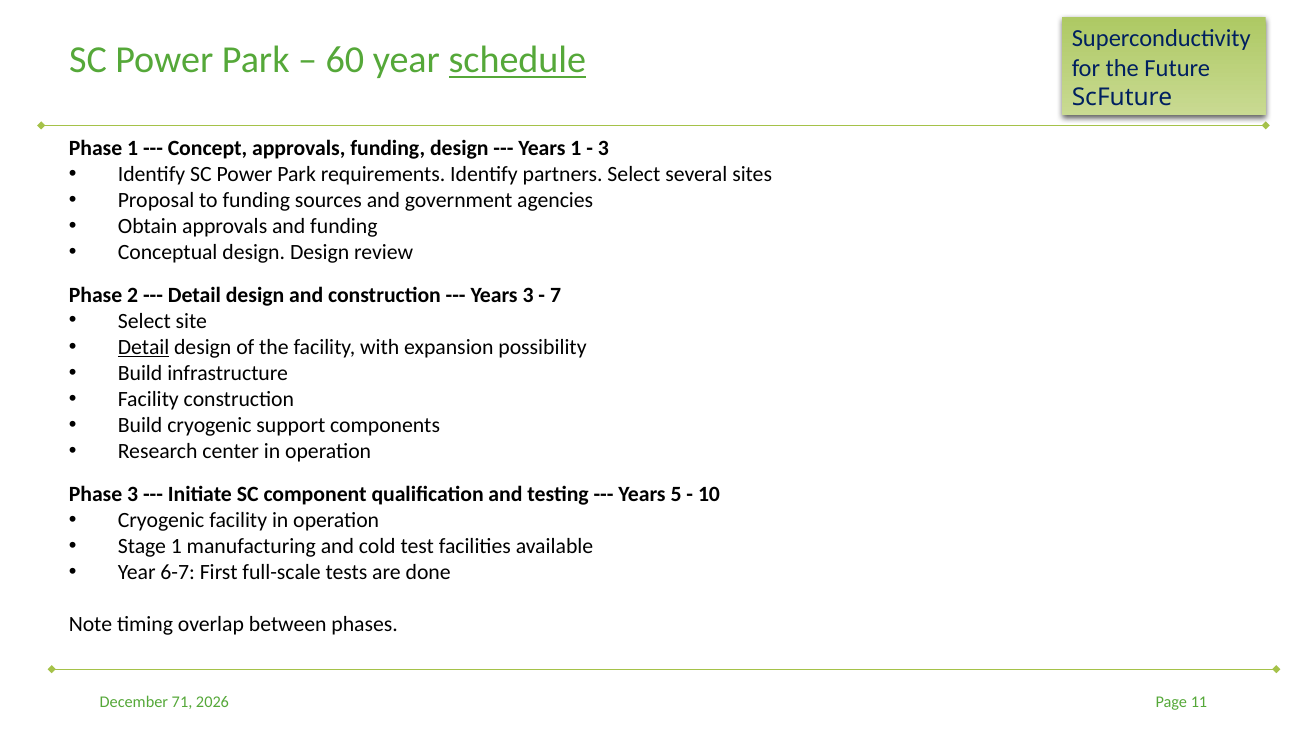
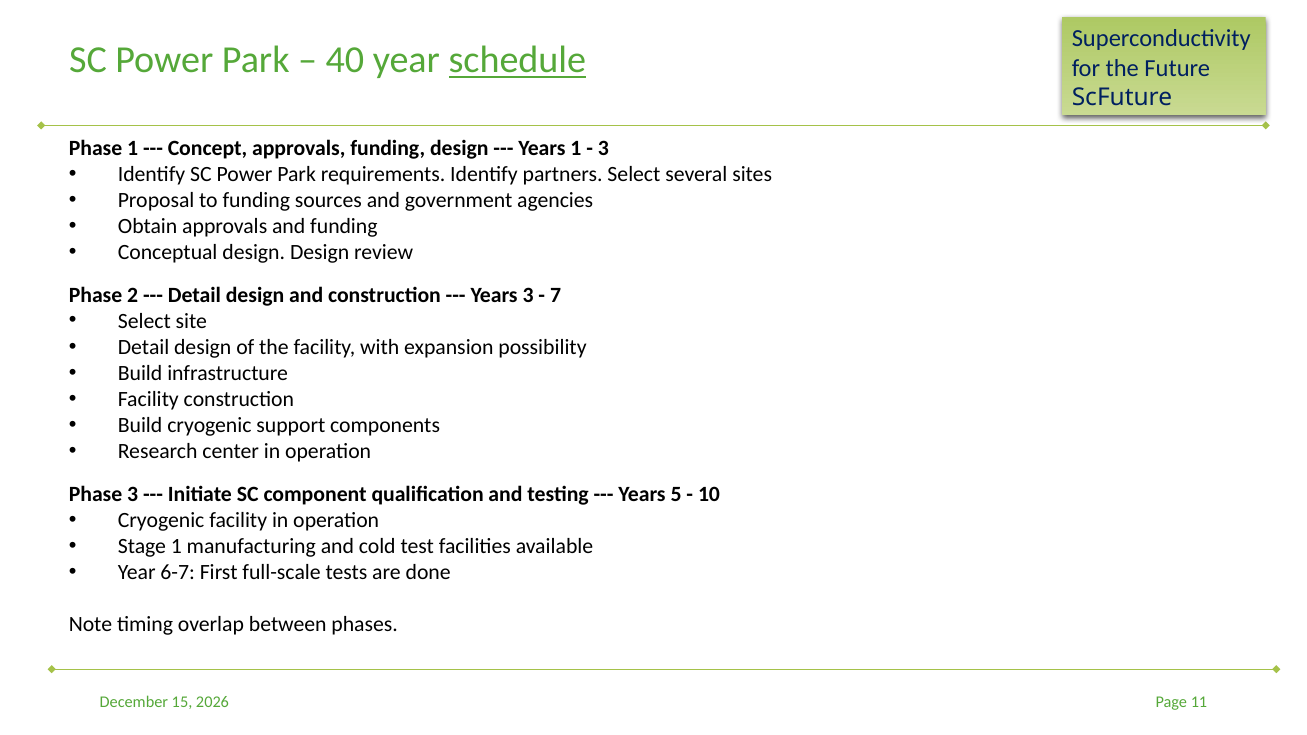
60: 60 -> 40
Detail at (144, 347) underline: present -> none
71: 71 -> 15
